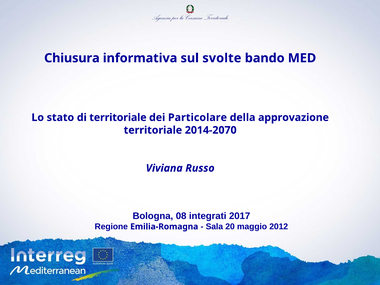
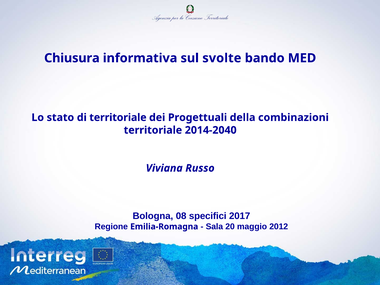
Particolare: Particolare -> Progettuali
approvazione: approvazione -> combinazioni
2014-2070: 2014-2070 -> 2014-2040
integrati: integrati -> specifici
